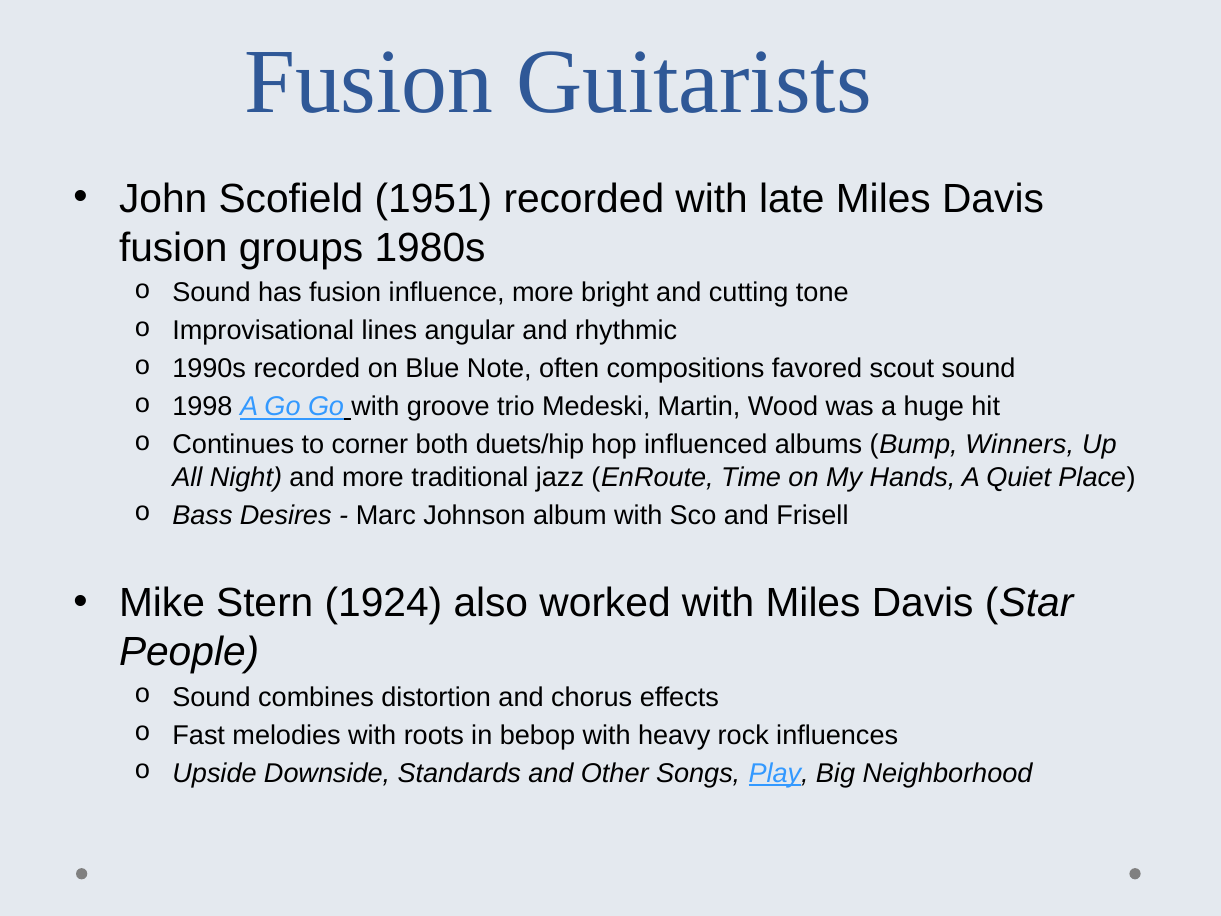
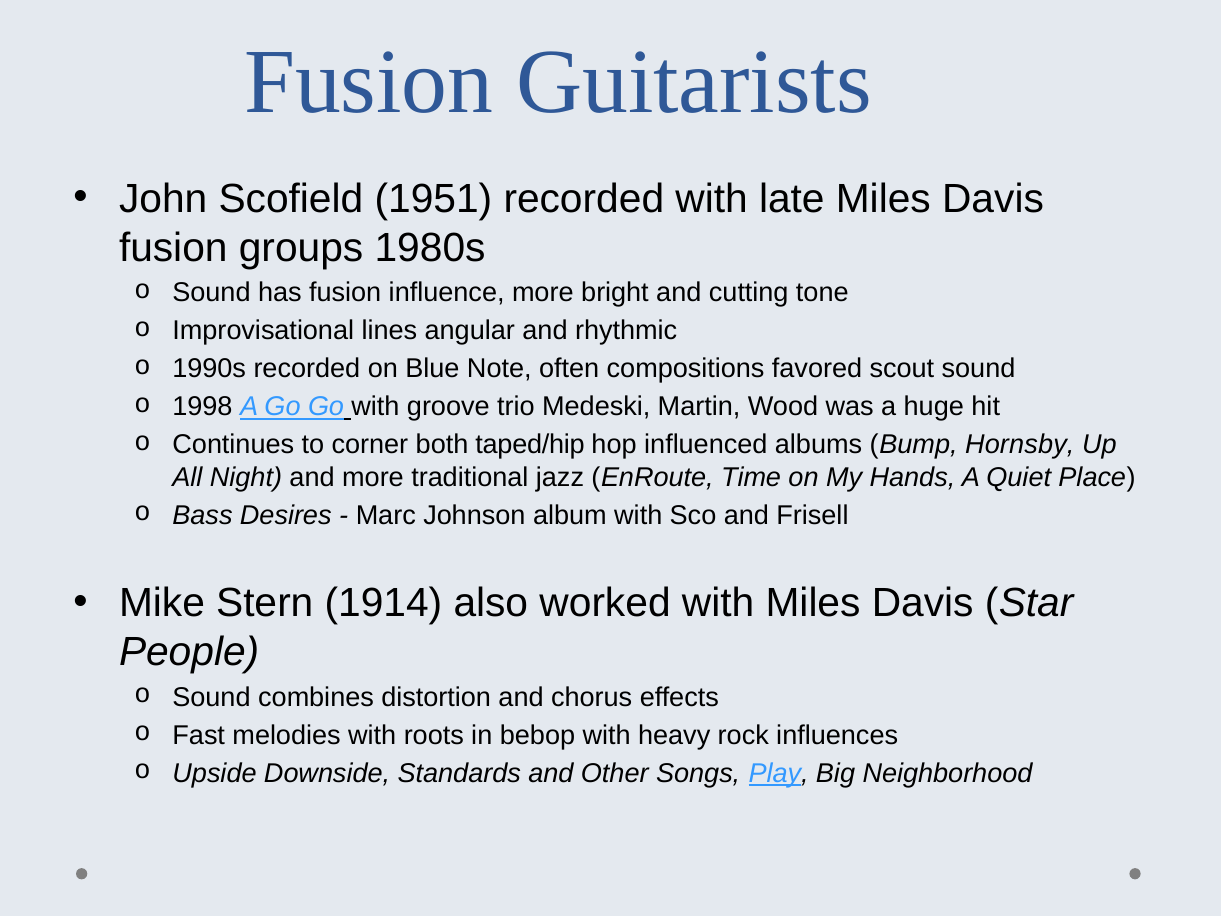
duets/hip: duets/hip -> taped/hip
Winners: Winners -> Hornsby
1924: 1924 -> 1914
